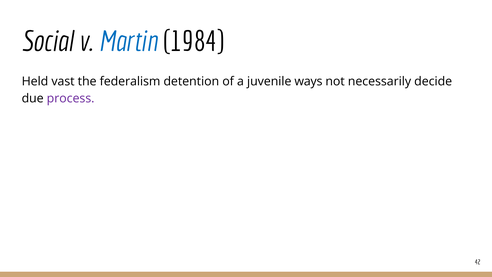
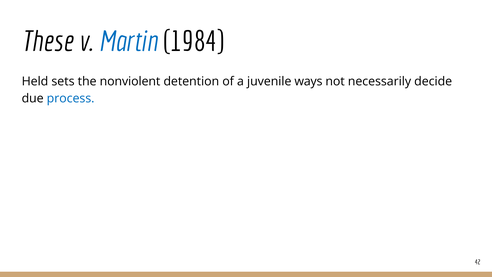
Social: Social -> These
vast: vast -> sets
federalism: federalism -> nonviolent
process colour: purple -> blue
